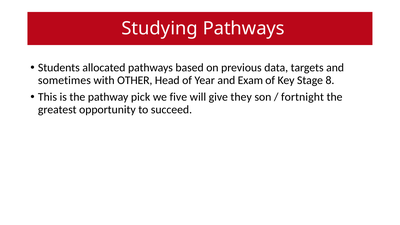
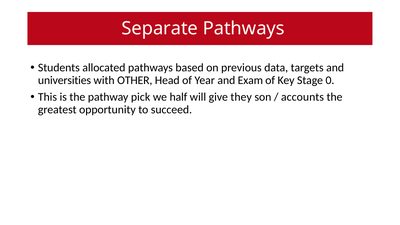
Studying: Studying -> Separate
sometimes: sometimes -> universities
8: 8 -> 0
five: five -> half
fortnight: fortnight -> accounts
